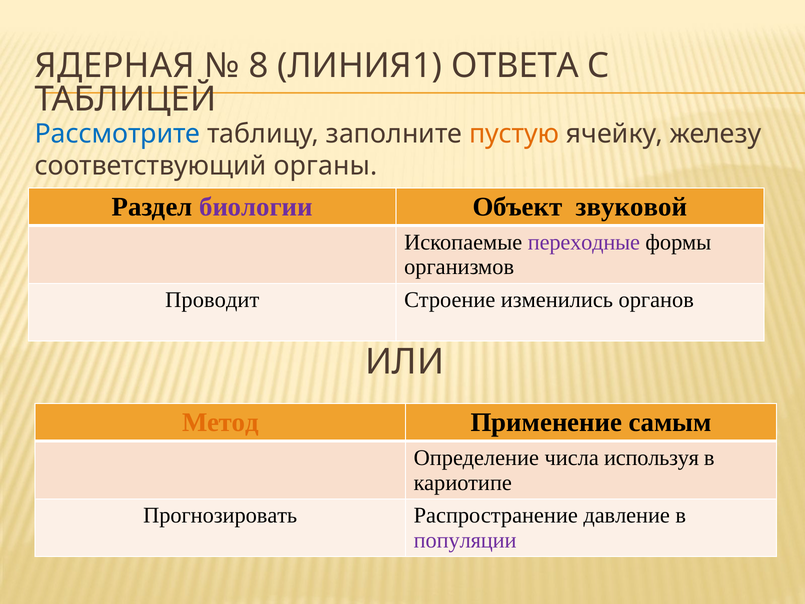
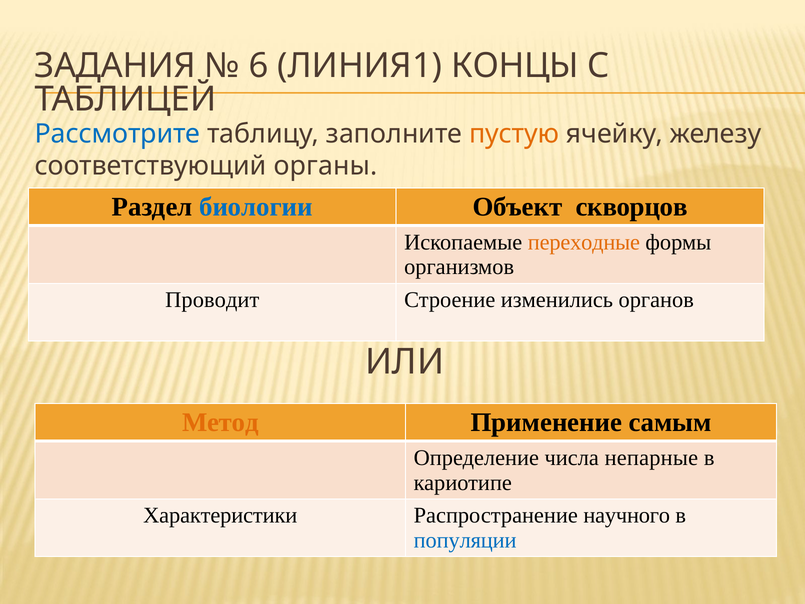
ЯДЕРНАЯ: ЯДЕРНАЯ -> ЗАДАНИЯ
8: 8 -> 6
ОТВЕТА: ОТВЕТА -> КОНЦЫ
биологии colour: purple -> blue
звуковой: звуковой -> скворцов
переходные colour: purple -> orange
используя: используя -> непарные
Прогнозировать: Прогнозировать -> Характеристики
давление: давление -> научного
популяции colour: purple -> blue
